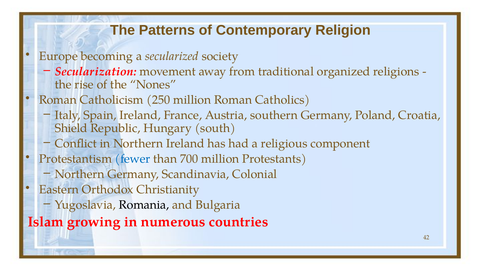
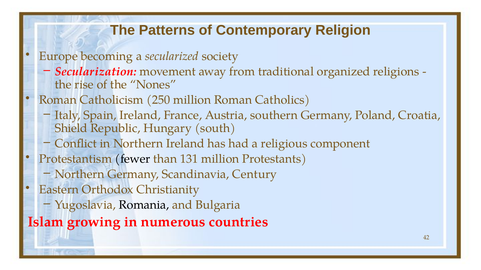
fewer colour: blue -> black
700: 700 -> 131
Colonial: Colonial -> Century
